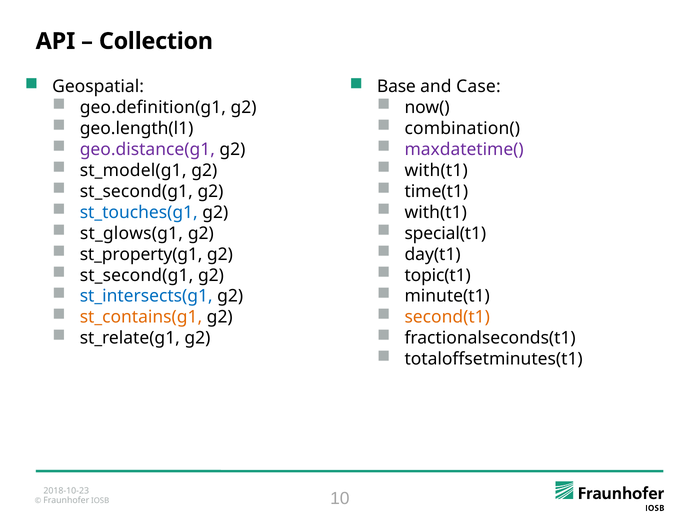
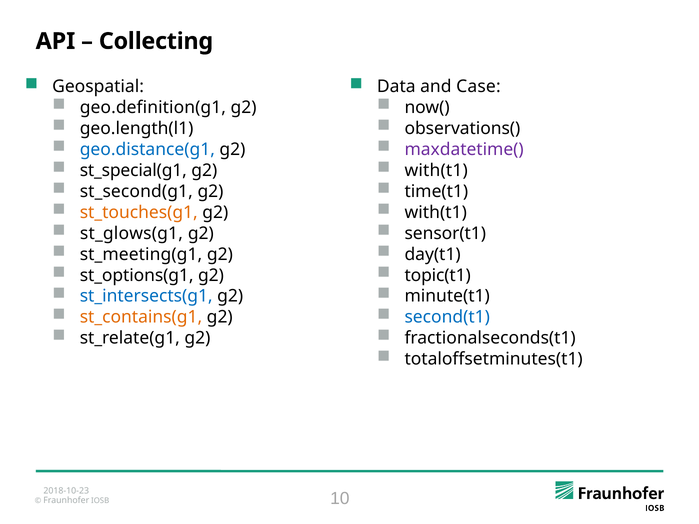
Collection: Collection -> Collecting
Base: Base -> Data
combination(: combination( -> observations(
geo.distance(g1 colour: purple -> blue
st_model(g1: st_model(g1 -> st_special(g1
st_touches(g1 colour: blue -> orange
special(t1: special(t1 -> sensor(t1
st_property(g1: st_property(g1 -> st_meeting(g1
st_second(g1 at (137, 275): st_second(g1 -> st_options(g1
second(t1 colour: orange -> blue
